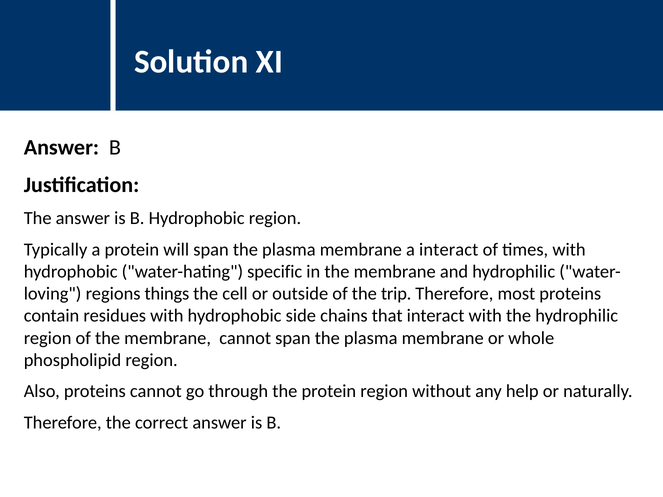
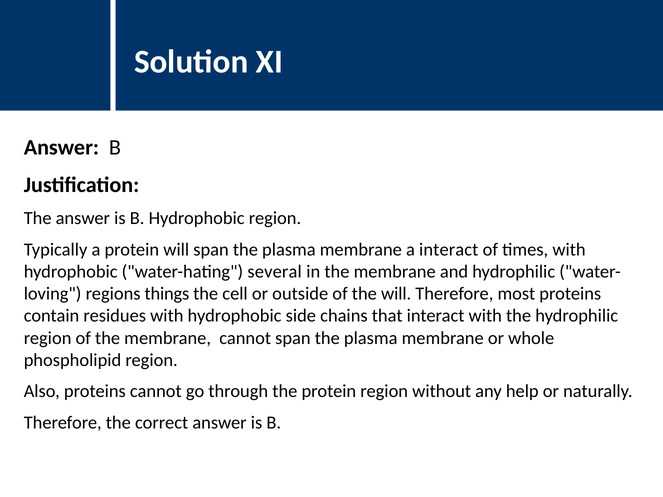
specific: specific -> several
the trip: trip -> will
